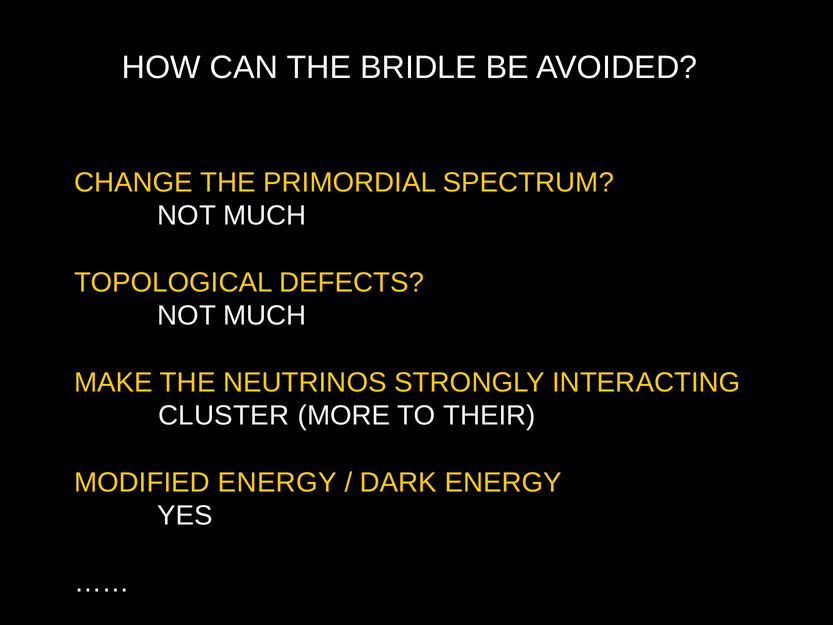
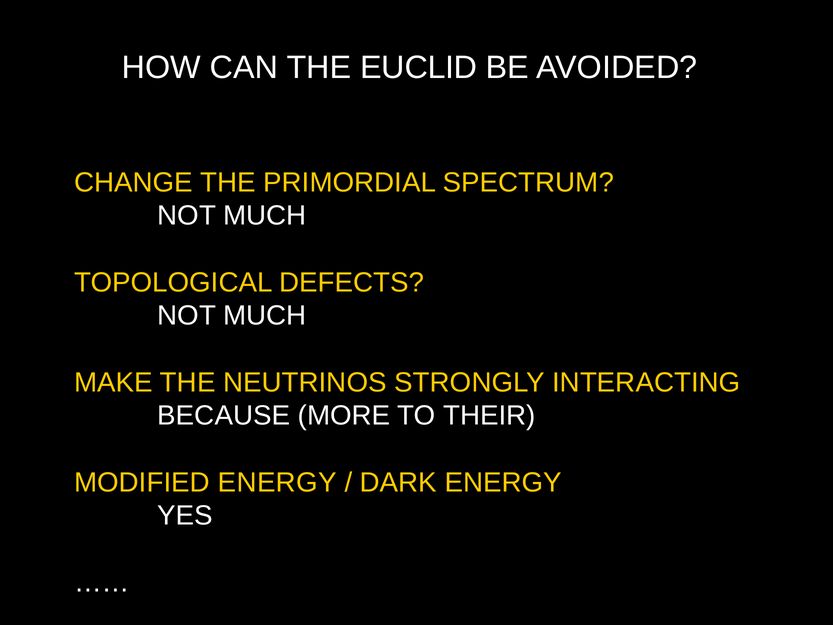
BRIDLE: BRIDLE -> EUCLID
CLUSTER: CLUSTER -> BECAUSE
